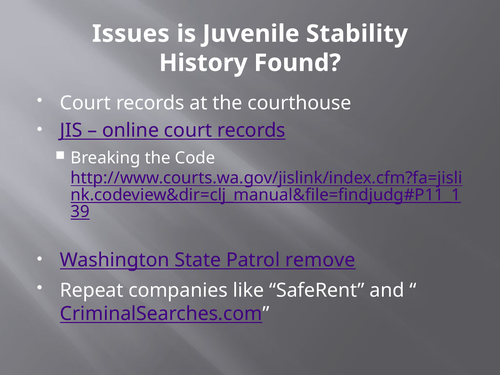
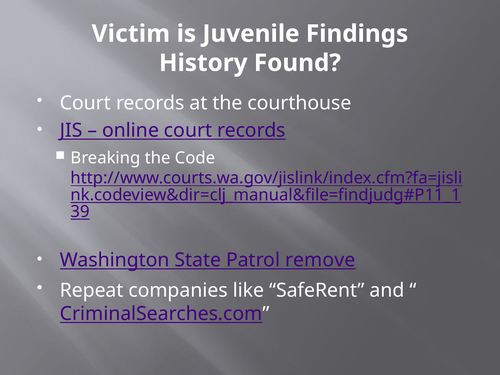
Issues: Issues -> Victim
Stability: Stability -> Findings
